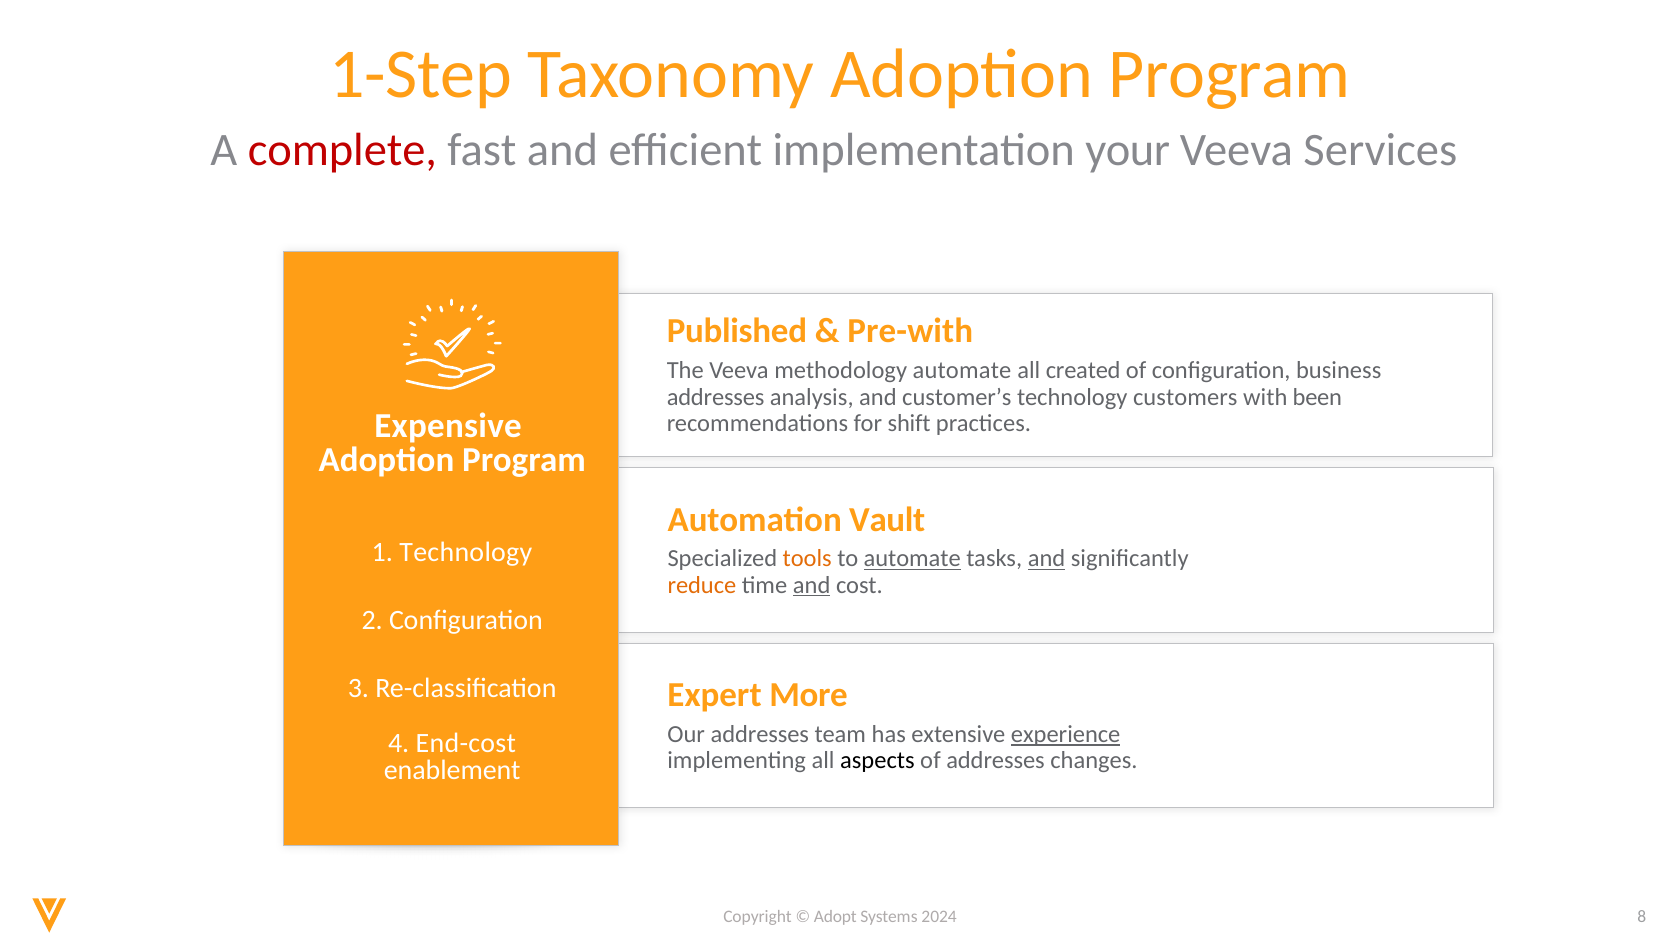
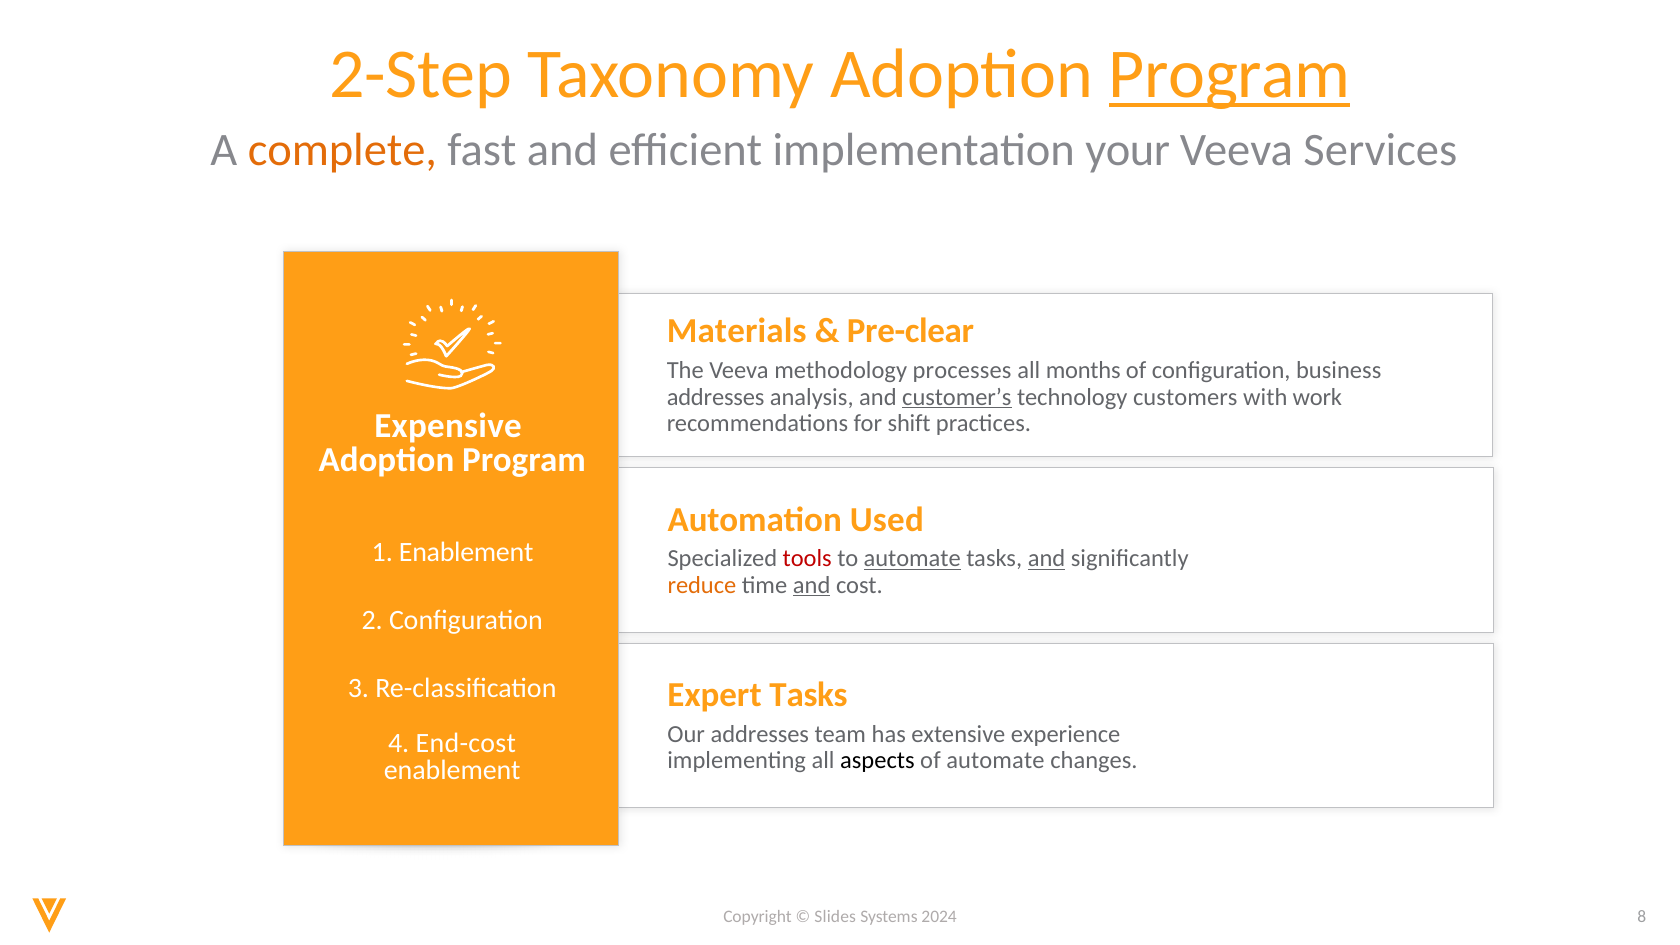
1-Step: 1-Step -> 2-Step
Program at (1230, 75) underline: none -> present
complete colour: red -> orange
Published: Published -> Materials
Pre-with: Pre-with -> Pre-clear
methodology automate: automate -> processes
created: created -> months
customer’s underline: none -> present
been: been -> work
Vault: Vault -> Used
1 Technology: Technology -> Enablement
tools colour: orange -> red
Expert More: More -> Tasks
experience underline: present -> none
of addresses: addresses -> automate
Adopt: Adopt -> Slides
